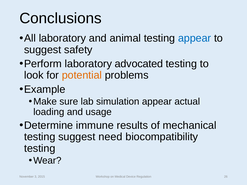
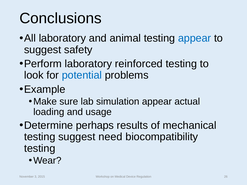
advocated: advocated -> reinforced
potential colour: orange -> blue
immune: immune -> perhaps
